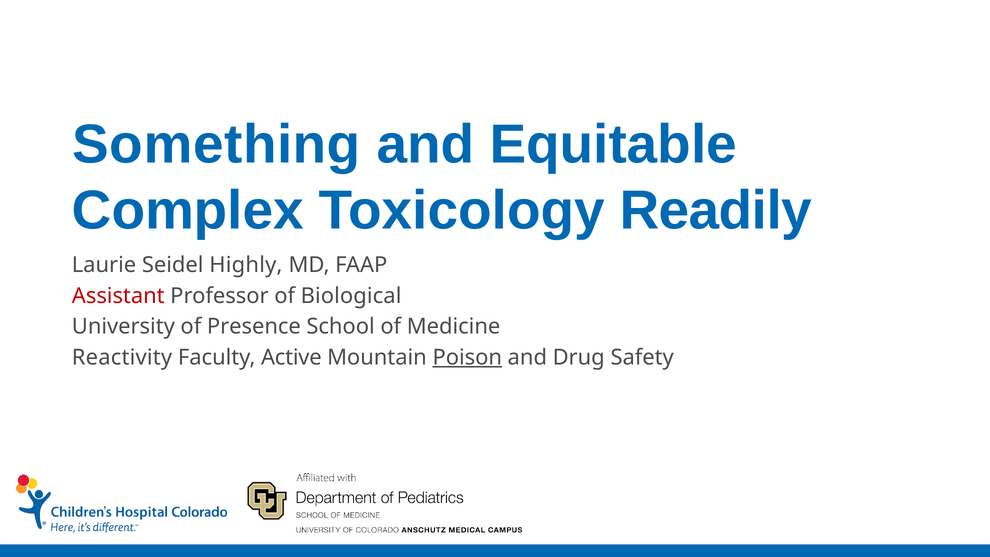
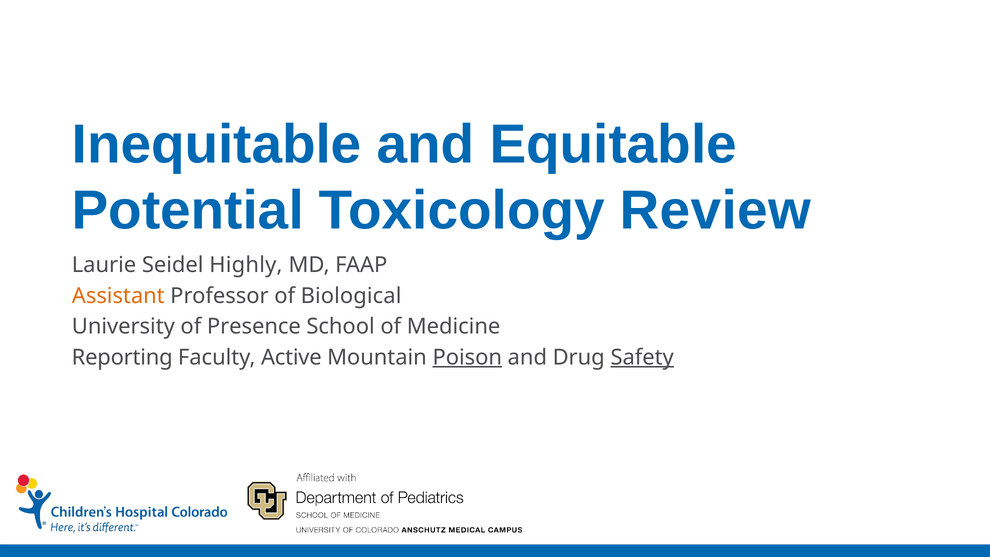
Something: Something -> Inequitable
Complex: Complex -> Potential
Readily: Readily -> Review
Assistant colour: red -> orange
Reactivity: Reactivity -> Reporting
Safety underline: none -> present
